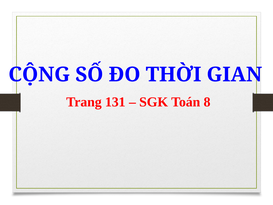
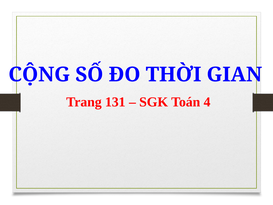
8: 8 -> 4
